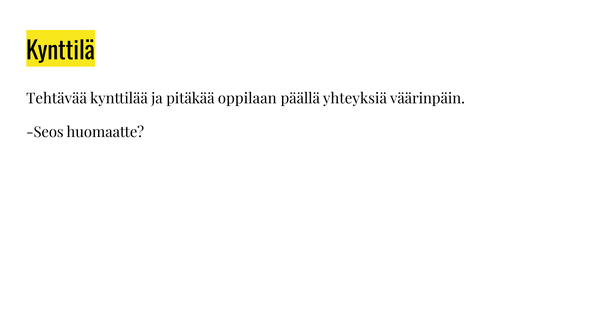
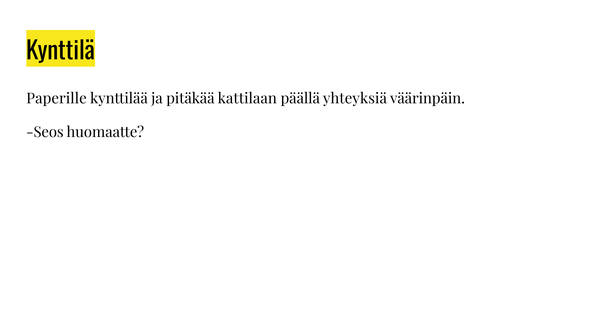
Tehtävää: Tehtävää -> Paperille
oppilaan: oppilaan -> kattilaan
